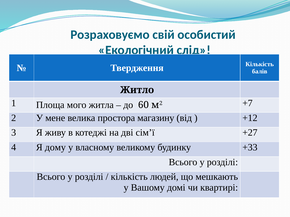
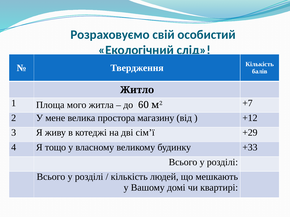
+27: +27 -> +29
дому: дому -> тощо
